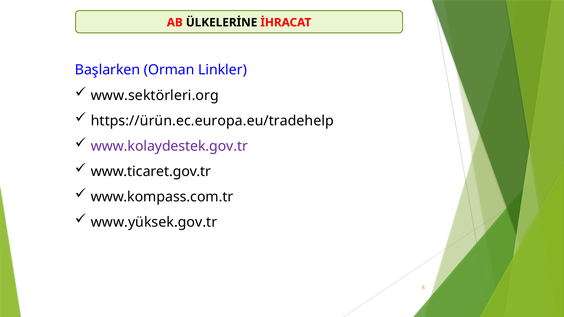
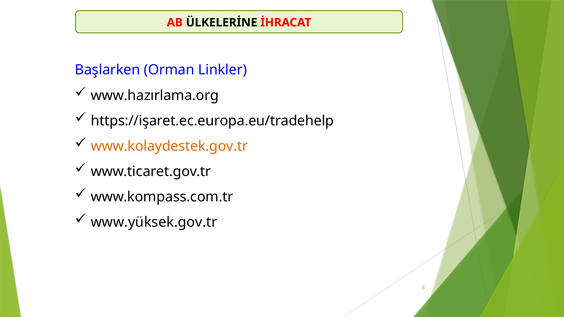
www.sektörleri.org: www.sektörleri.org -> www.hazırlama.org
https://ürün.ec.europa.eu/tradehelp: https://ürün.ec.europa.eu/tradehelp -> https://işaret.ec.europa.eu/tradehelp
www.kolaydestek.gov.tr colour: purple -> orange
